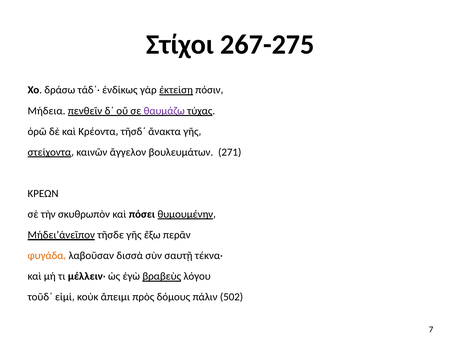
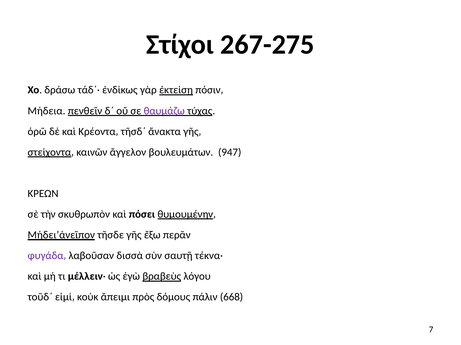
271: 271 -> 947
φυγάδα͵ colour: orange -> purple
502: 502 -> 668
